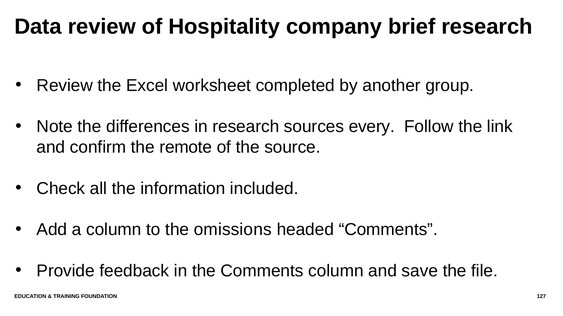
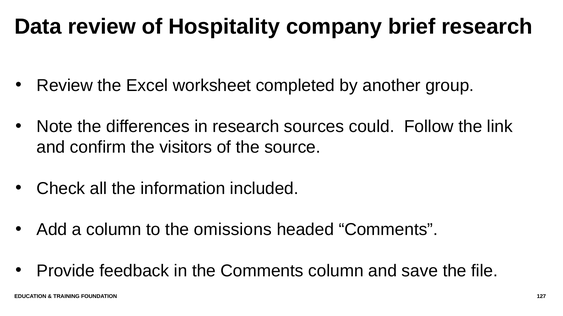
every: every -> could
remote: remote -> visitors
